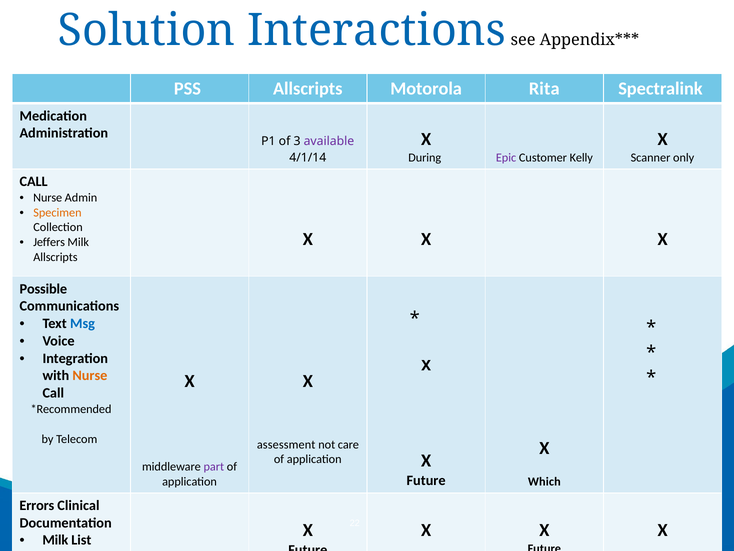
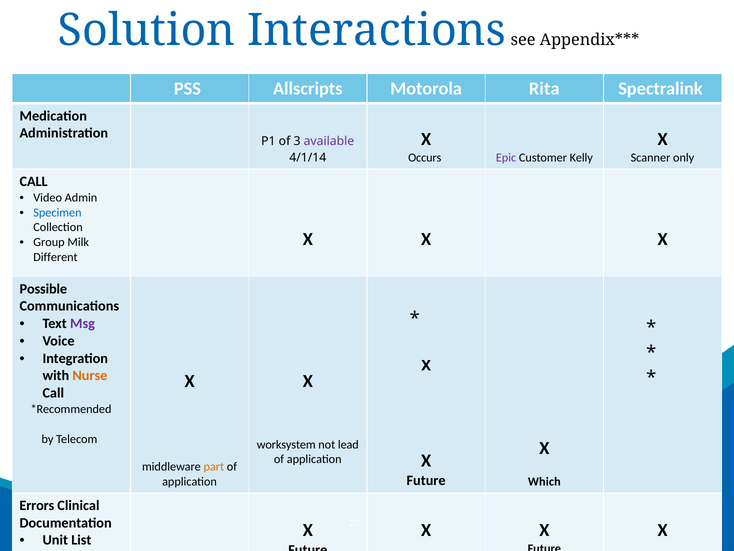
During: During -> Occurs
Nurse at (48, 197): Nurse -> Video
Specimen colour: orange -> blue
Jeffers: Jeffers -> Group
Allscripts at (55, 257): Allscripts -> Different
Msg colour: blue -> purple
assessment: assessment -> worksystem
care: care -> lead
part colour: purple -> orange
Milk at (55, 540): Milk -> Unit
